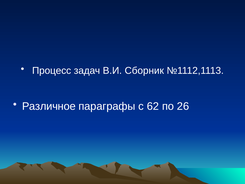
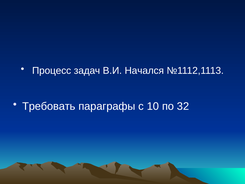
Сборник: Сборник -> Начался
Различное: Различное -> Требовать
62: 62 -> 10
26: 26 -> 32
